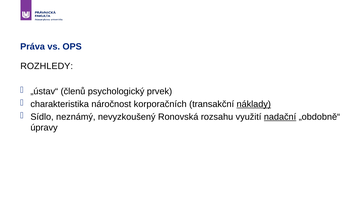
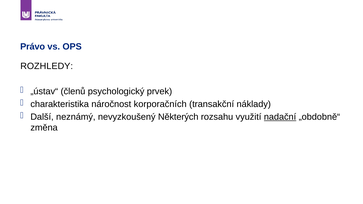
Práva: Práva -> Právo
náklady underline: present -> none
Sídlo: Sídlo -> Další
Ronovská: Ronovská -> Některých
úpravy: úpravy -> změna
